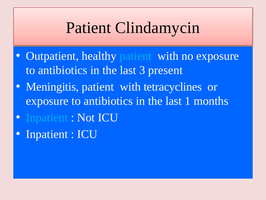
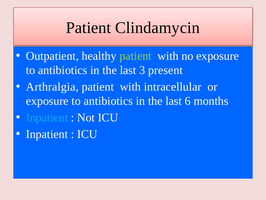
patient at (136, 56) colour: light blue -> light green
Meningitis: Meningitis -> Arthralgia
tetracyclines: tetracyclines -> intracellular
1: 1 -> 6
